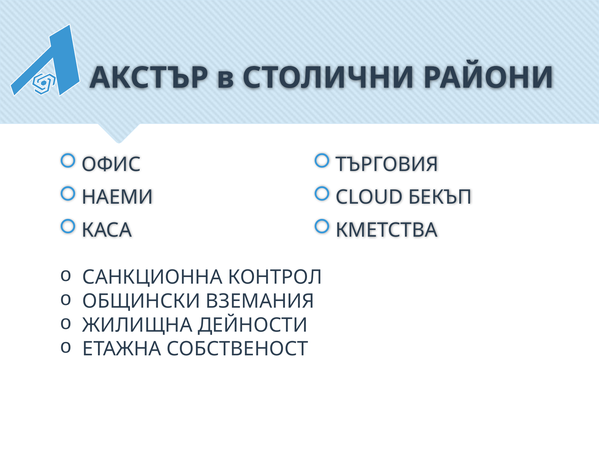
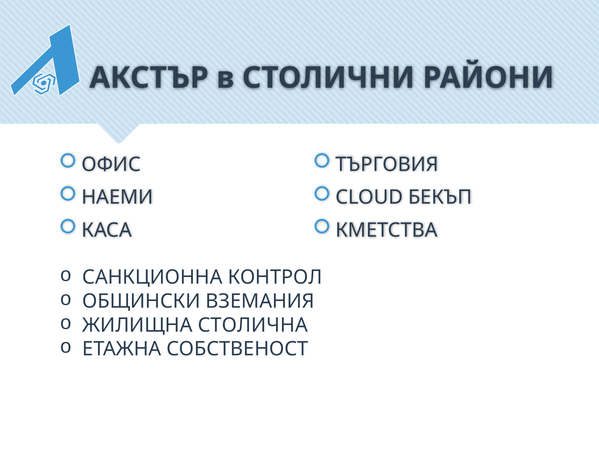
ДЕЙНОСТИ: ДЕЙНОСТИ -> СТОЛИЧНА
